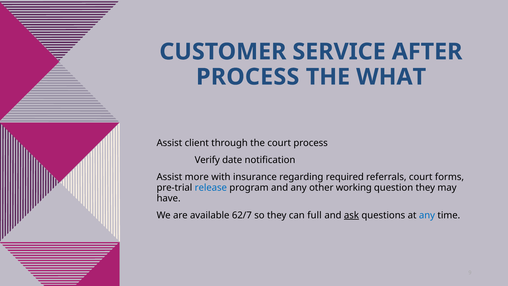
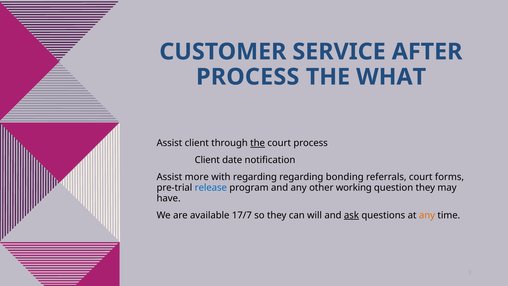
the at (258, 143) underline: none -> present
Verify at (207, 160): Verify -> Client
with insurance: insurance -> regarding
required: required -> bonding
62/7: 62/7 -> 17/7
full: full -> will
any at (427, 215) colour: blue -> orange
